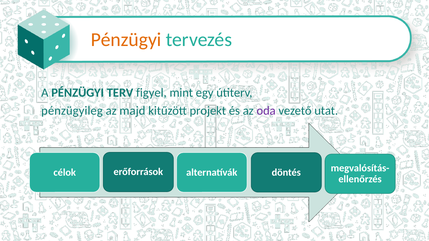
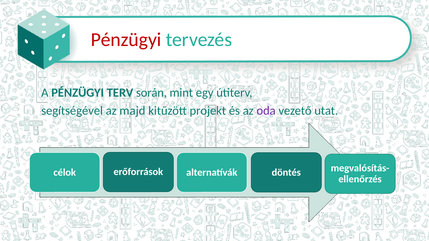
Pénzügyi at (126, 40) colour: orange -> red
figyel: figyel -> során
pénzügyileg: pénzügyileg -> segítségével
